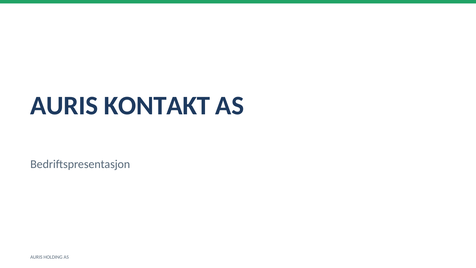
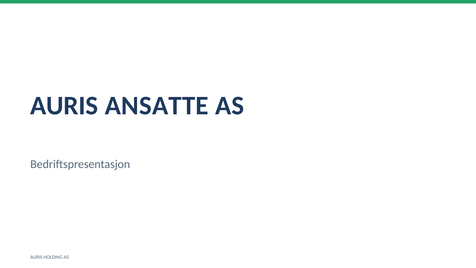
KONTAKT: KONTAKT -> ANSATTE
